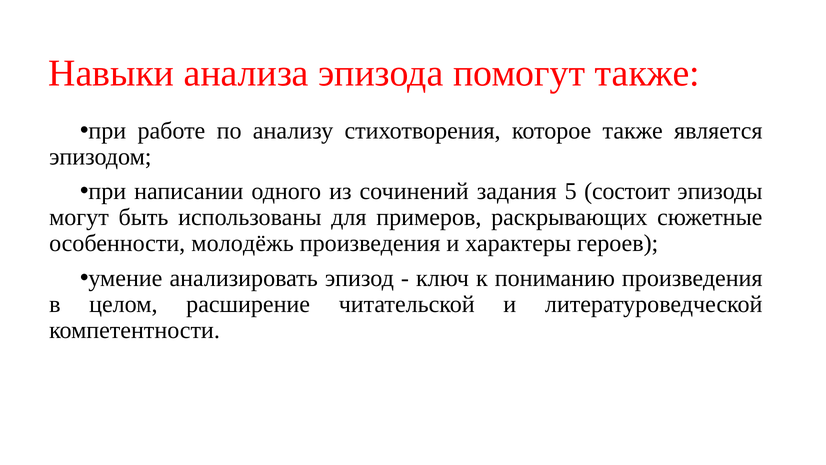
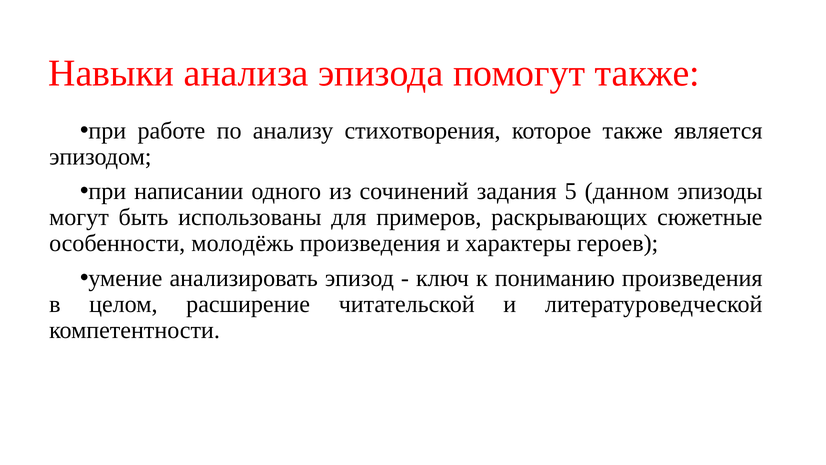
состоит: состоит -> данном
